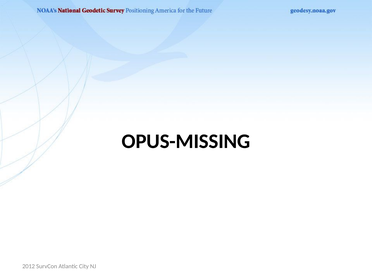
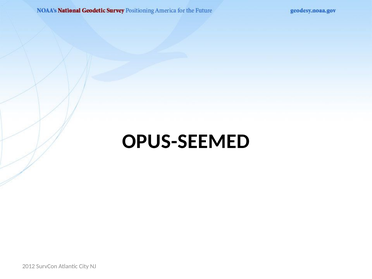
OPUS-MISSING: OPUS-MISSING -> OPUS-SEEMED
